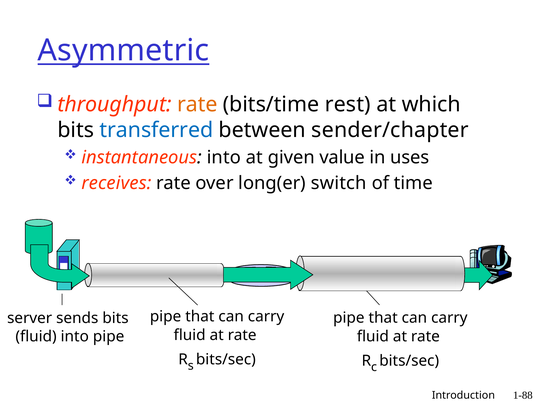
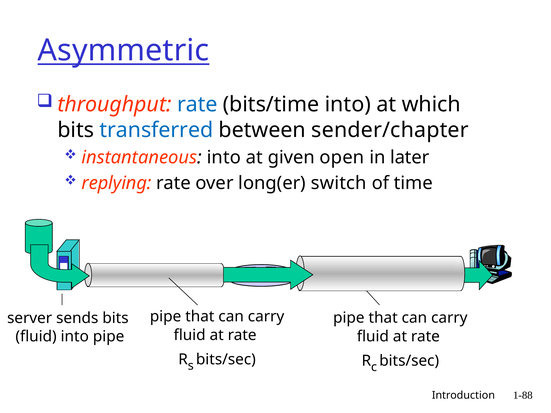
rate at (197, 104) colour: orange -> blue
bits/time rest: rest -> into
value: value -> open
uses: uses -> later
receives: receives -> replying
